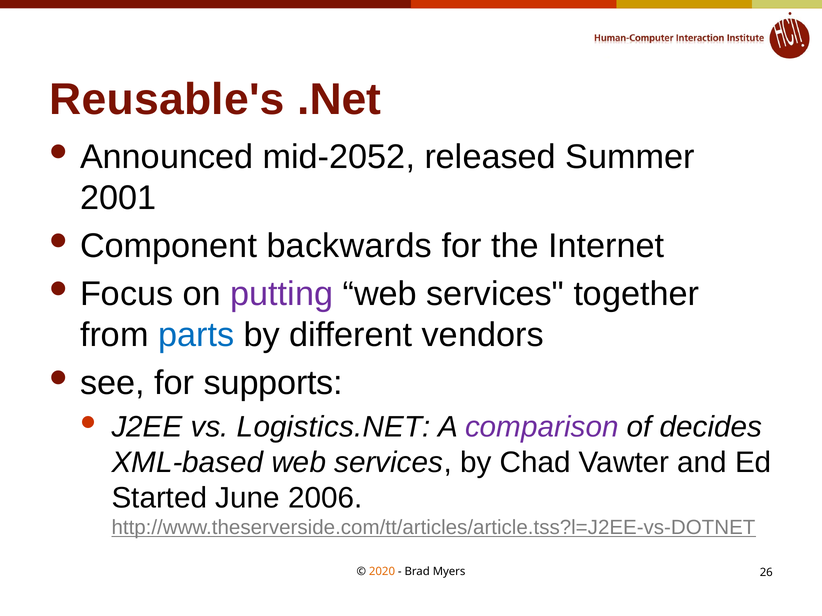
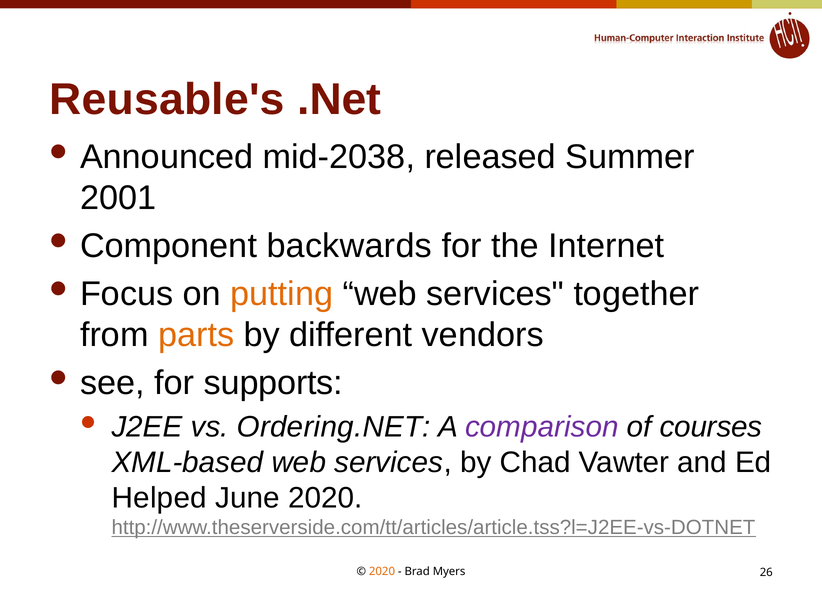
mid-2052: mid-2052 -> mid-2038
putting colour: purple -> orange
parts colour: blue -> orange
Logistics.NET: Logistics.NET -> Ordering.NET
decides: decides -> courses
Started: Started -> Helped
June 2006: 2006 -> 2020
